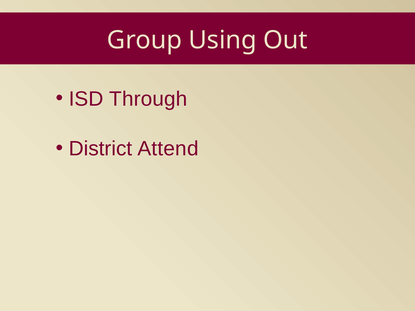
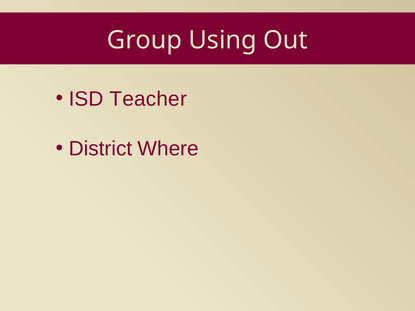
Through: Through -> Teacher
Attend: Attend -> Where
